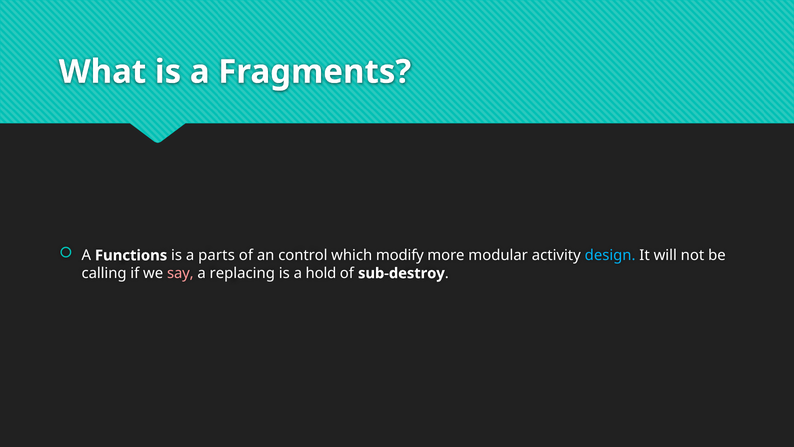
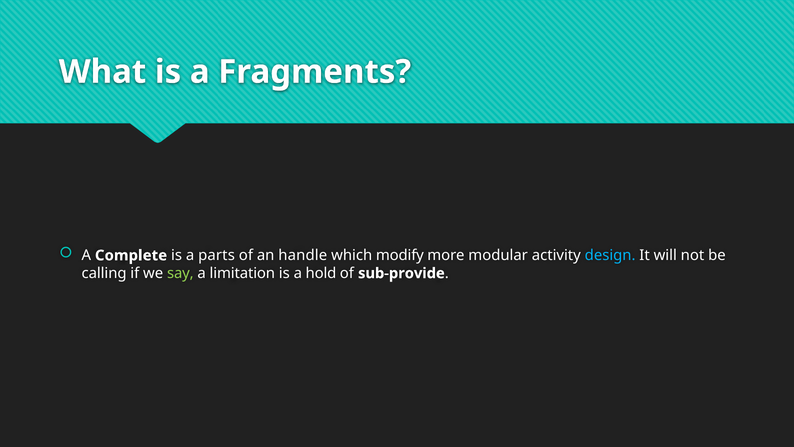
Functions: Functions -> Complete
control: control -> handle
say colour: pink -> light green
replacing: replacing -> limitation
sub-destroy: sub-destroy -> sub-provide
